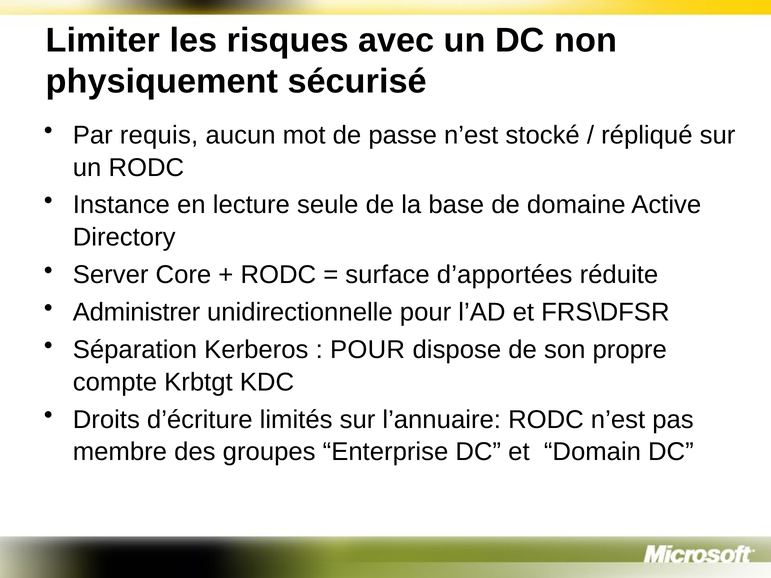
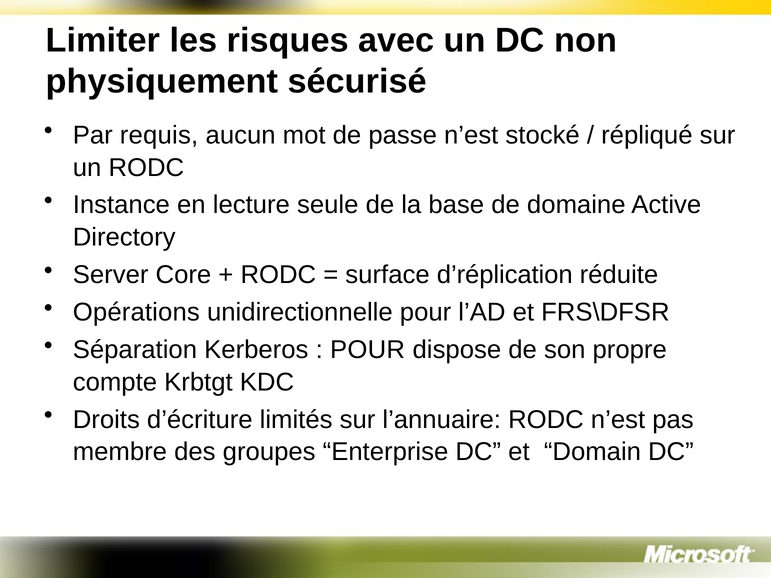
d’apportées: d’apportées -> d’réplication
Administrer: Administrer -> Opérations
